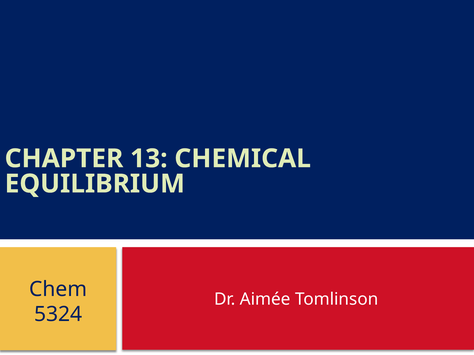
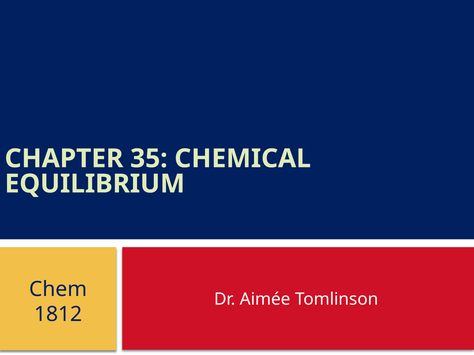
13: 13 -> 35
5324: 5324 -> 1812
